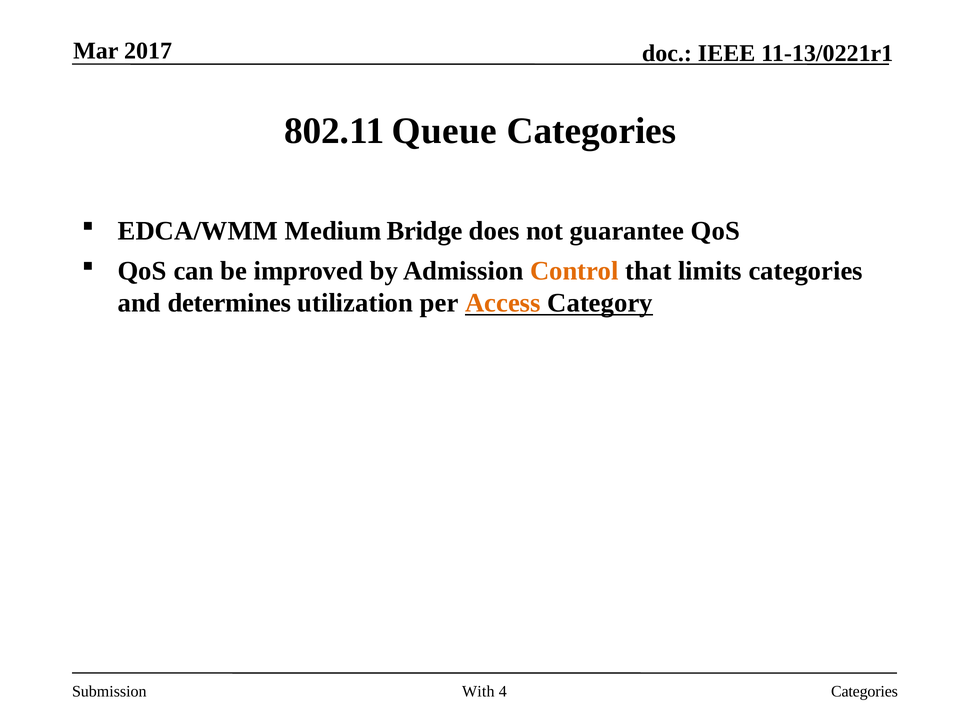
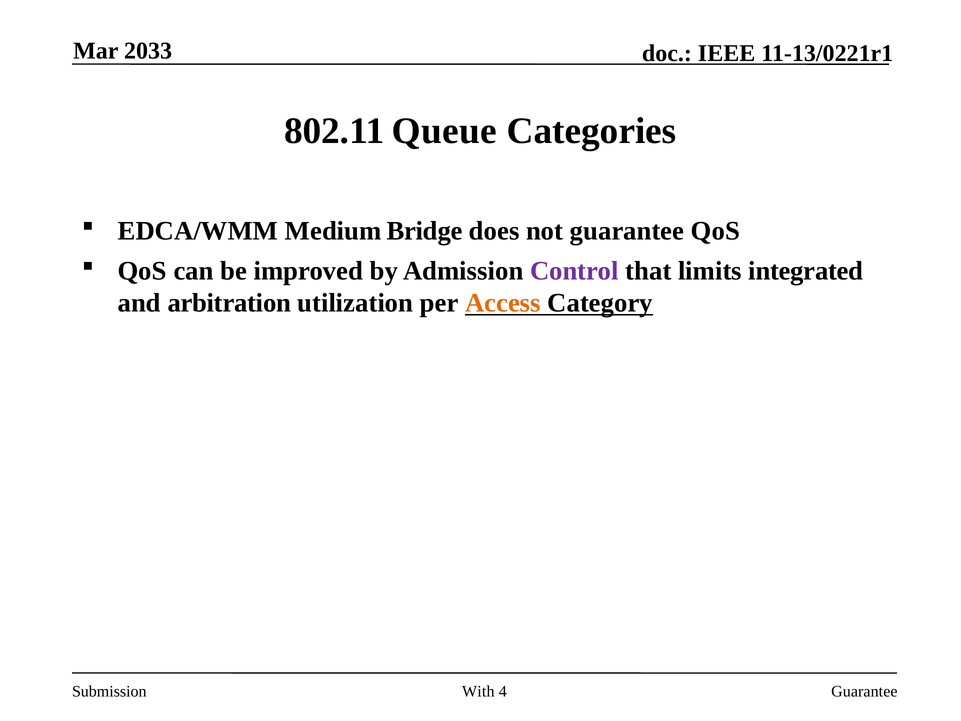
2017: 2017 -> 2033
Control colour: orange -> purple
limits categories: categories -> integrated
determines: determines -> arbitration
Categories at (864, 691): Categories -> Guarantee
